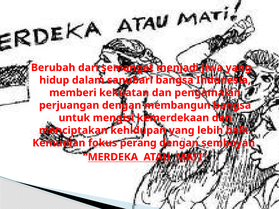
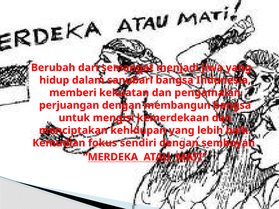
perang: perang -> sendiri
